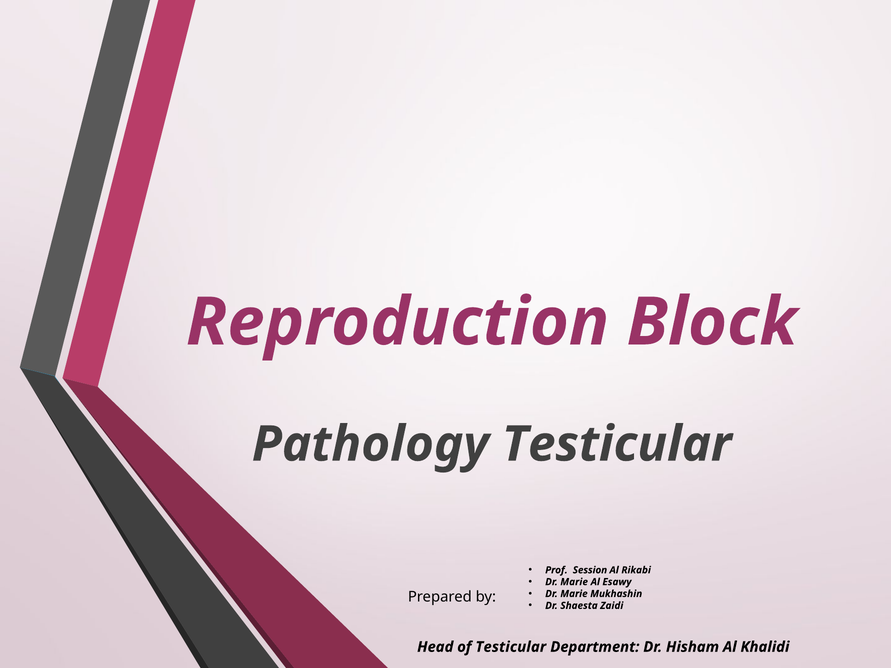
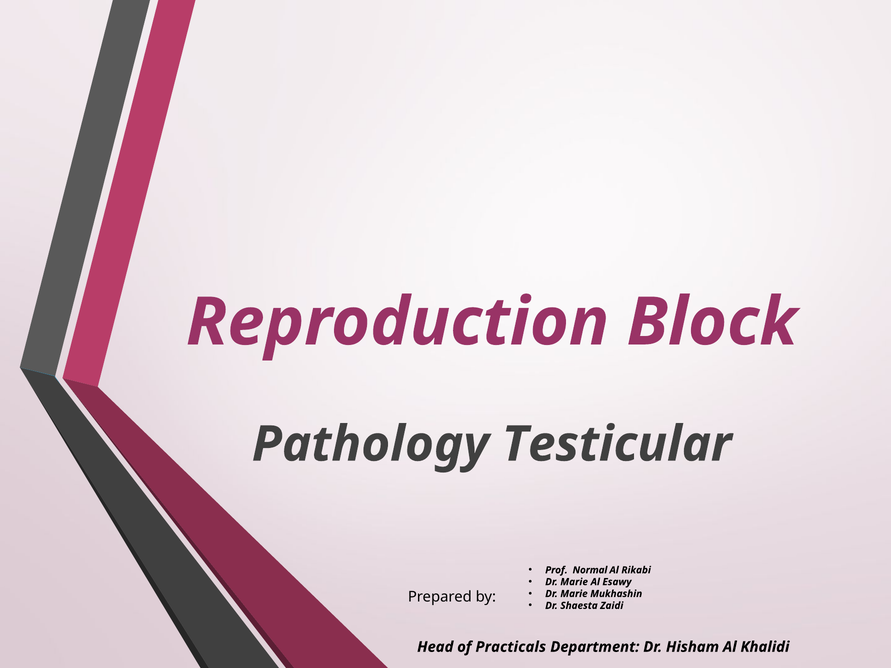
Session: Session -> Normal
of Testicular: Testicular -> Practicals
